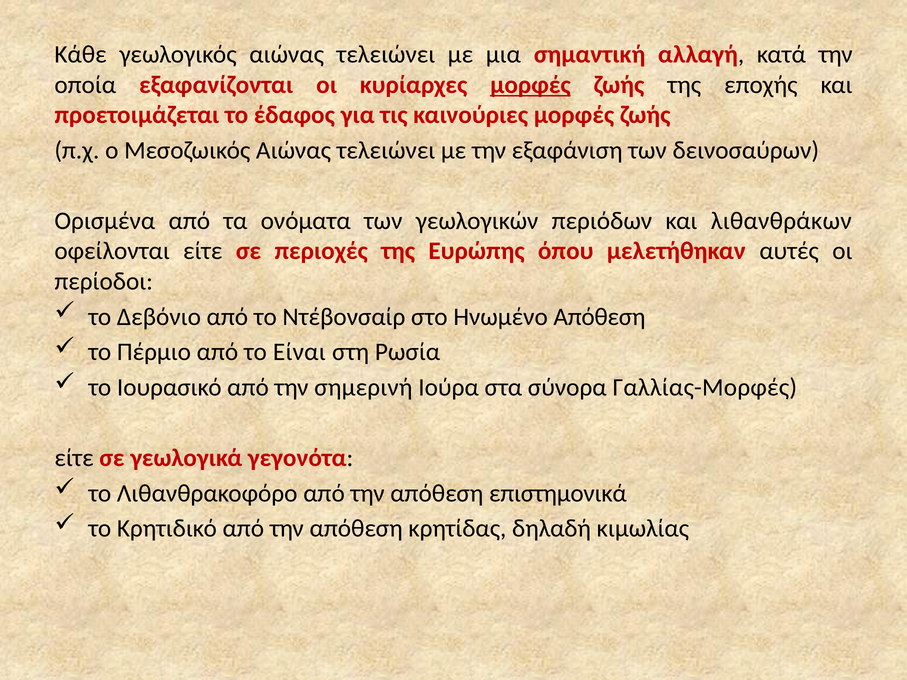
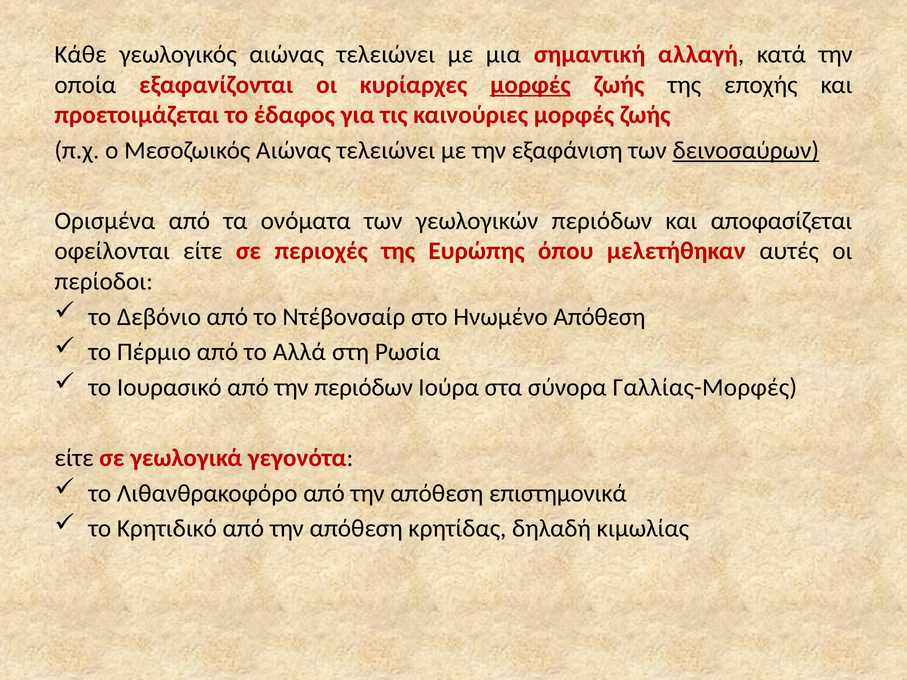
δεινοσαύρων underline: none -> present
λιθανθράκων: λιθανθράκων -> αποφασίζεται
Είναι: Είναι -> Αλλά
την σημερινή: σημερινή -> περιόδων
